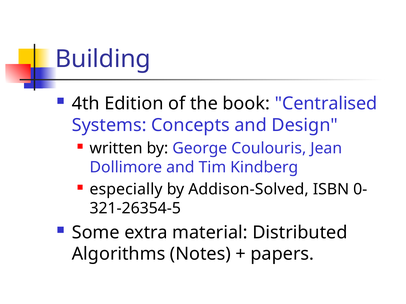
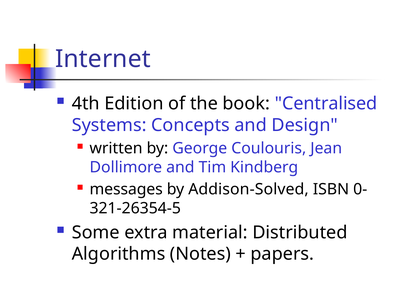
Building: Building -> Internet
especially: especially -> messages
